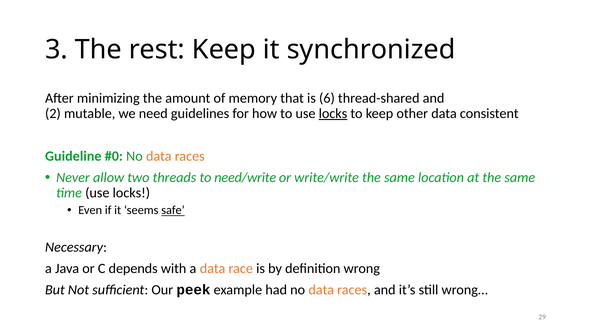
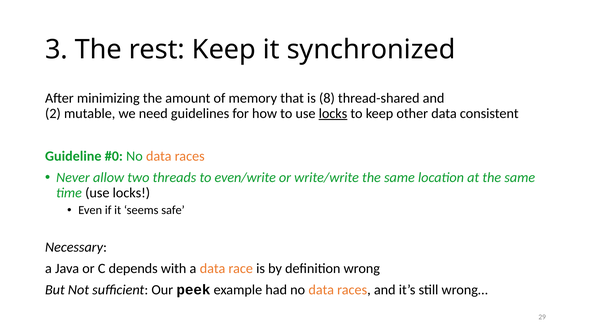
6: 6 -> 8
need/write: need/write -> even/write
safe underline: present -> none
